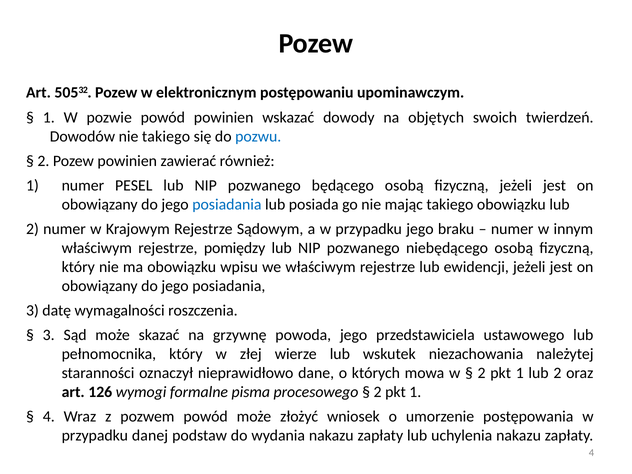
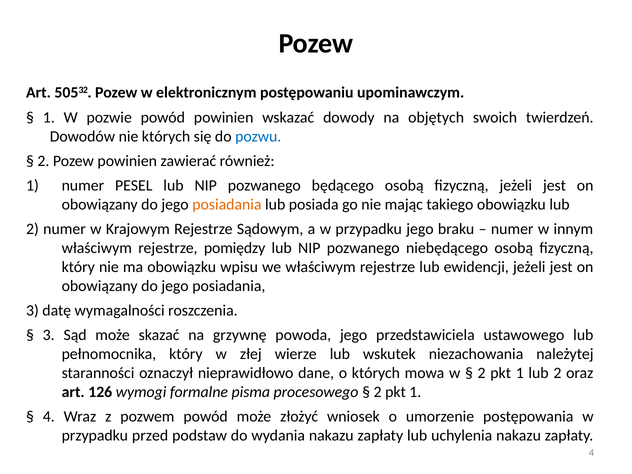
nie takiego: takiego -> których
posiadania at (227, 204) colour: blue -> orange
danej: danej -> przed
